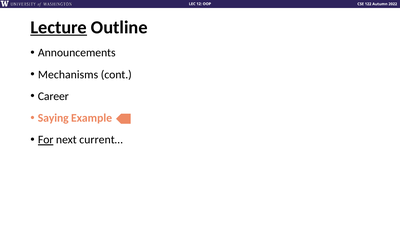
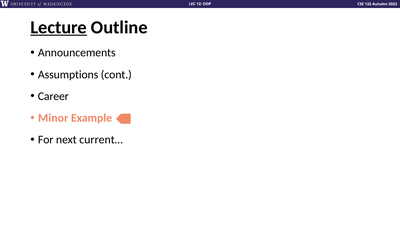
Mechanisms: Mechanisms -> Assumptions
Saying: Saying -> Minor
For underline: present -> none
